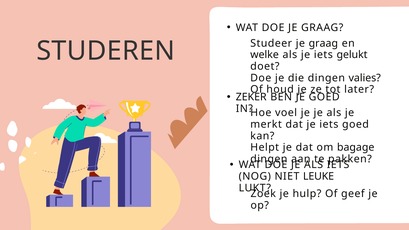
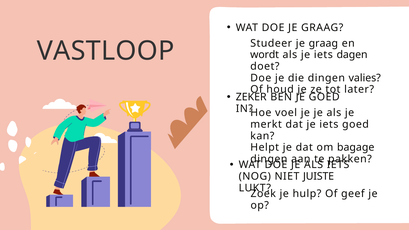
STUDEREN: STUDEREN -> VASTLOOP
welke: welke -> wordt
gelukt: gelukt -> dagen
LEUKE: LEUKE -> JUISTE
